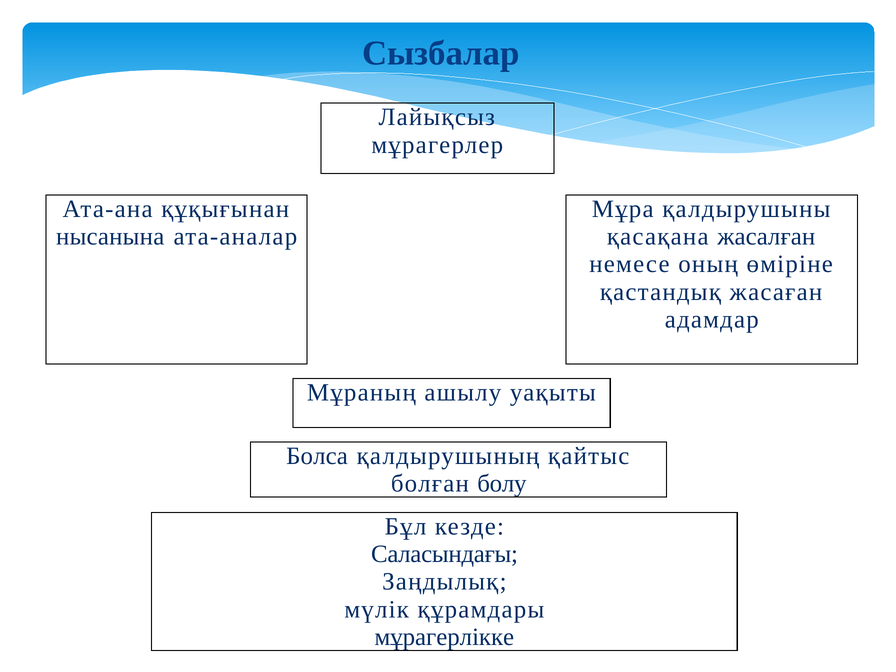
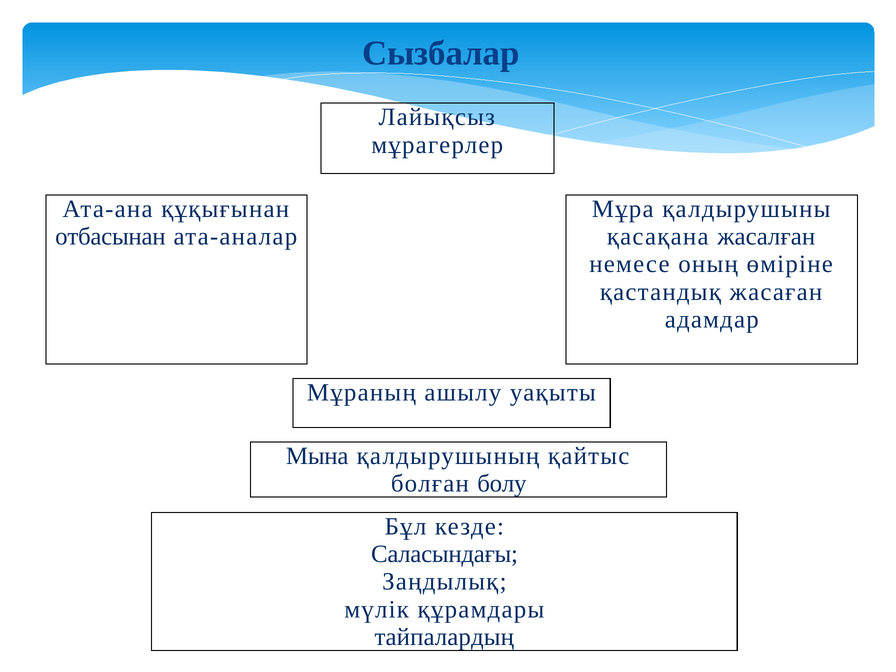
нысанына: нысанына -> отбасынан
Болса: Болса -> Мына
мұрагерлікке: мұрагерлікке -> тайпалардың
